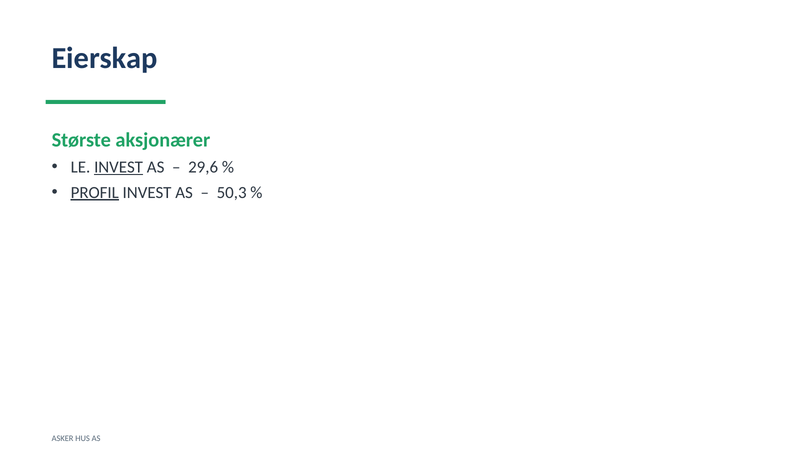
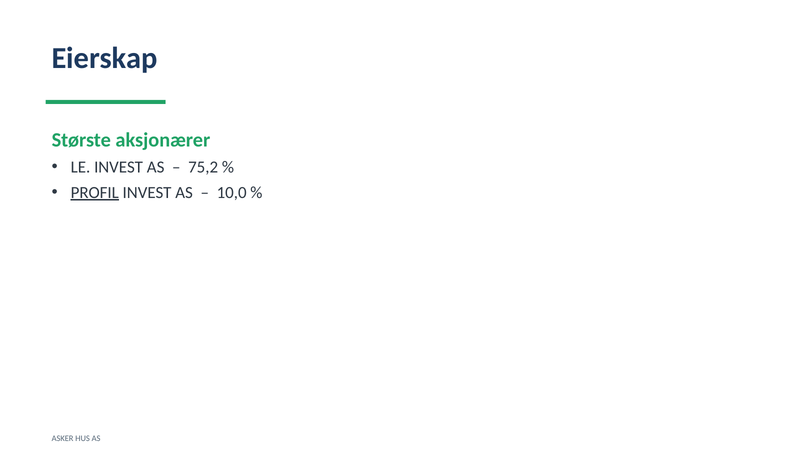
INVEST at (119, 167) underline: present -> none
29,6: 29,6 -> 75,2
50,3: 50,3 -> 10,0
